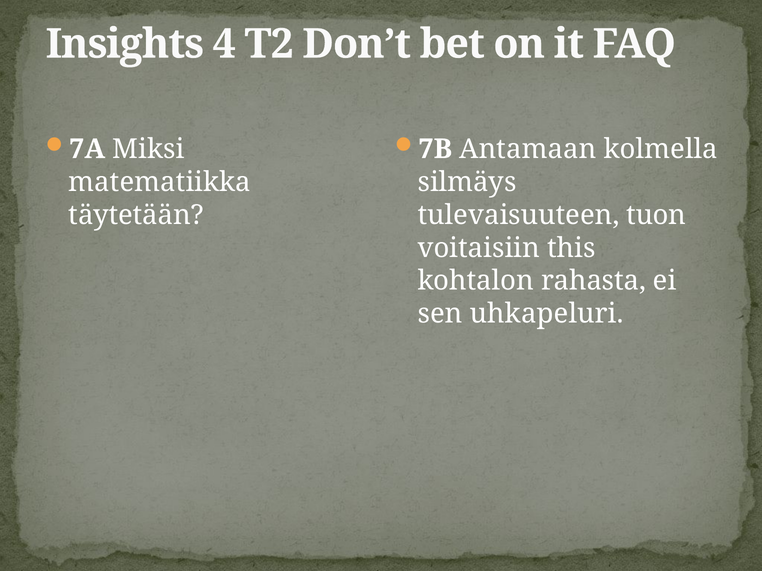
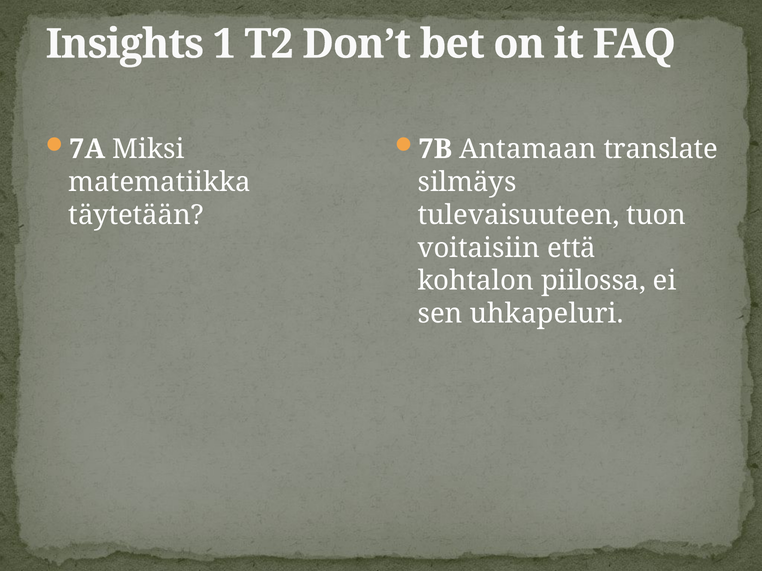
4: 4 -> 1
kolmella: kolmella -> translate
this: this -> että
rahasta: rahasta -> piilossa
